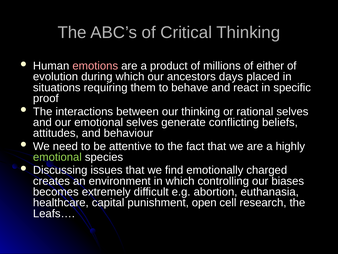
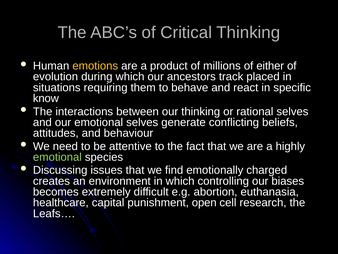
emotions colour: pink -> yellow
days: days -> track
proof: proof -> know
